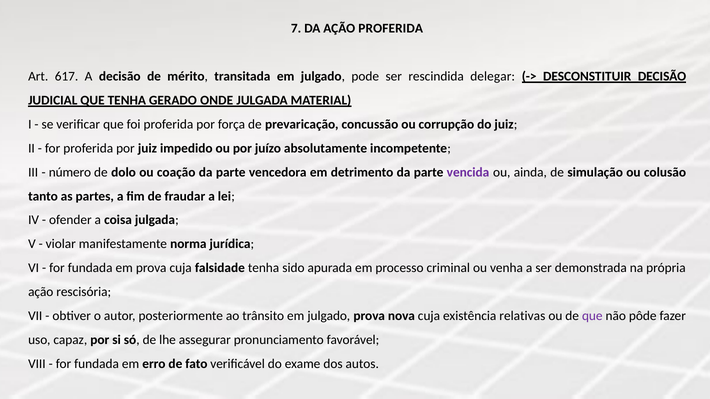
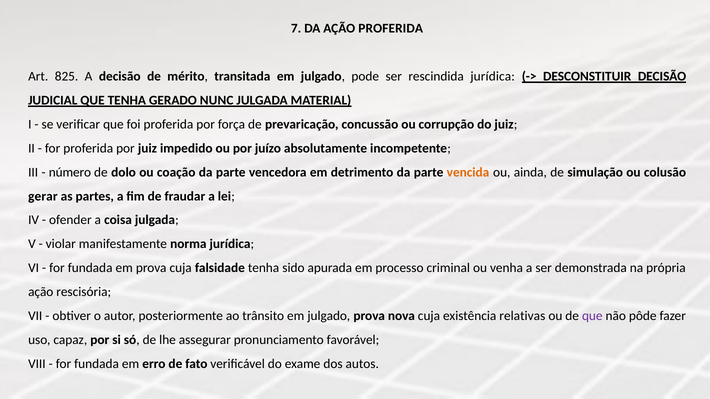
617: 617 -> 825
rescindida delegar: delegar -> jurídica
ONDE: ONDE -> NUNC
vencida colour: purple -> orange
tanto: tanto -> gerar
